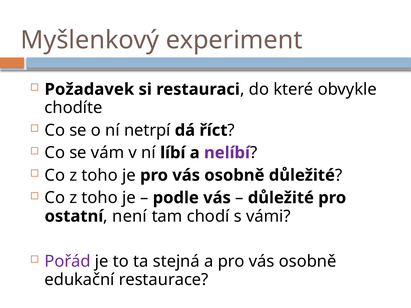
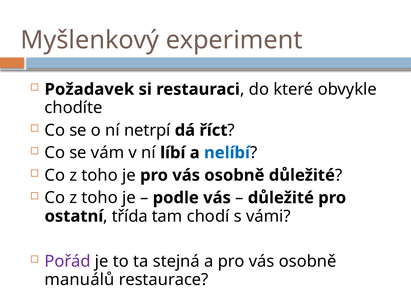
nelíbí colour: purple -> blue
není: není -> třída
edukační: edukační -> manuálů
